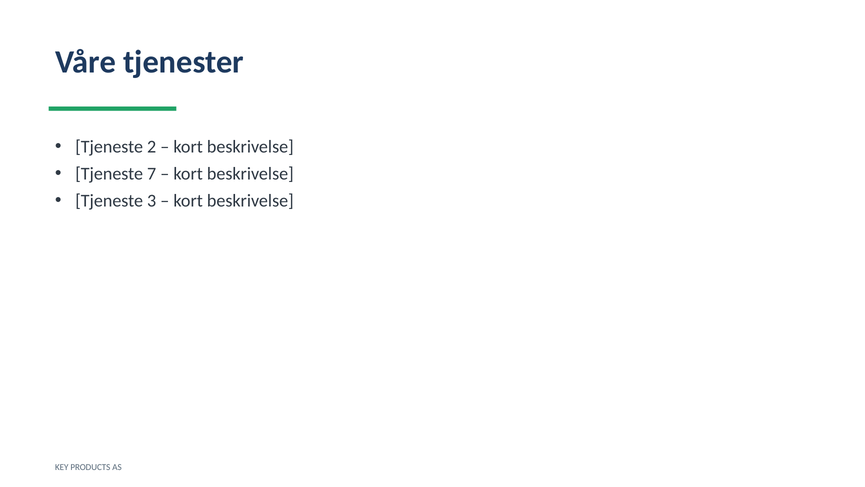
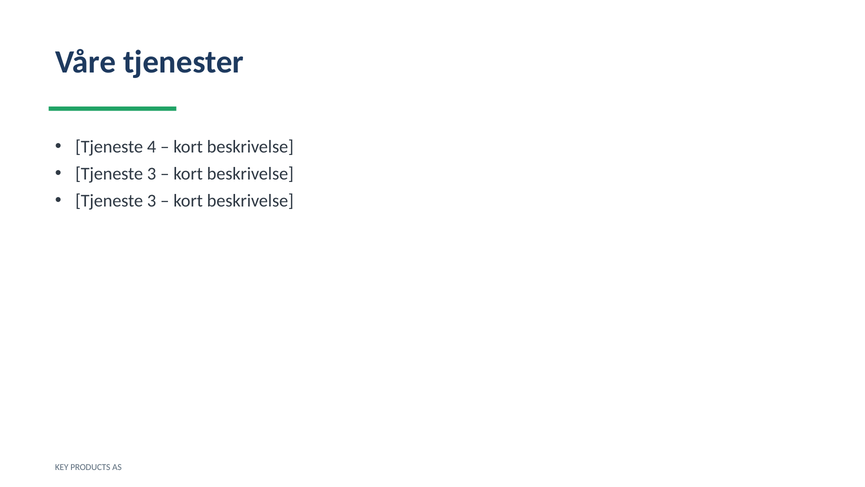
2: 2 -> 4
7 at (152, 174): 7 -> 3
